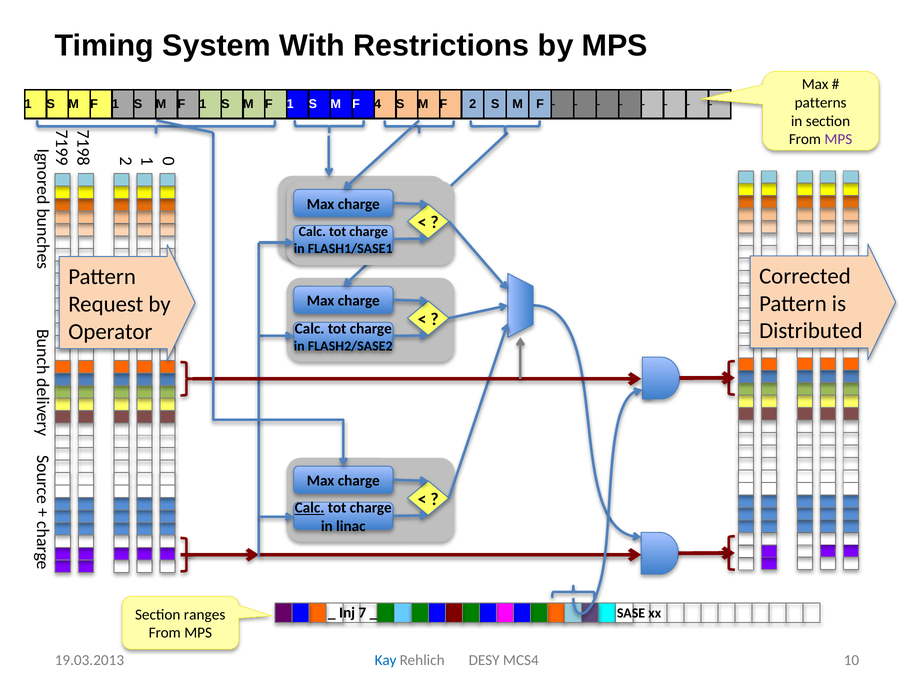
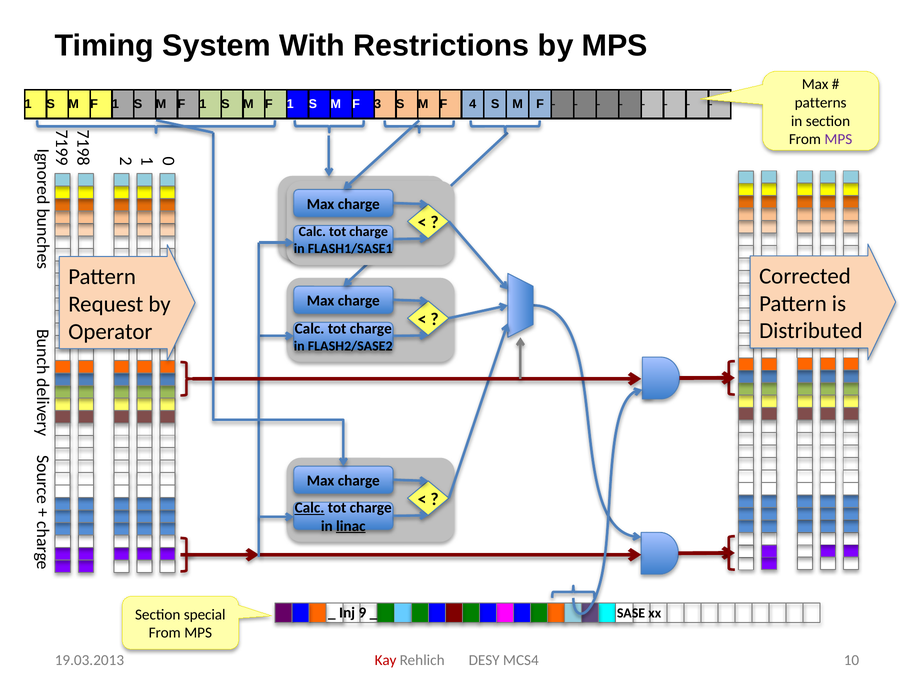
4: 4 -> 3
F 2: 2 -> 4
linac underline: none -> present
Inj 7: 7 -> 9
ranges: ranges -> special
Kay colour: blue -> red
